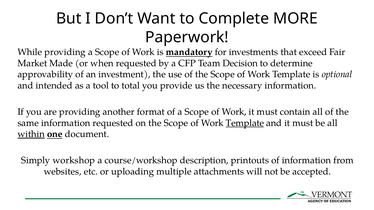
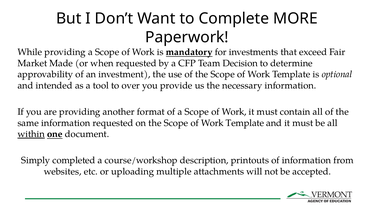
total: total -> over
Template at (245, 123) underline: present -> none
workshop: workshop -> completed
